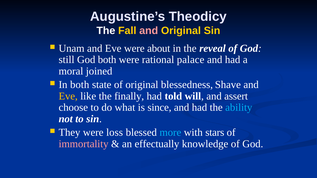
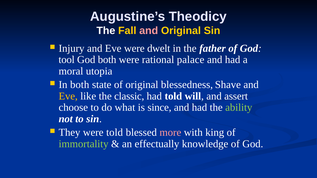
Unam: Unam -> Injury
about: about -> dwelt
reveal: reveal -> father
still: still -> tool
joined: joined -> utopia
finally: finally -> classic
ability colour: light blue -> light green
were loss: loss -> told
more colour: light blue -> pink
stars: stars -> king
immortality colour: pink -> light green
